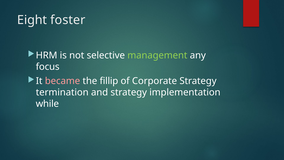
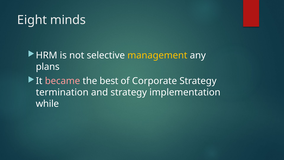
foster: foster -> minds
management colour: light green -> yellow
focus: focus -> plans
fillip: fillip -> best
